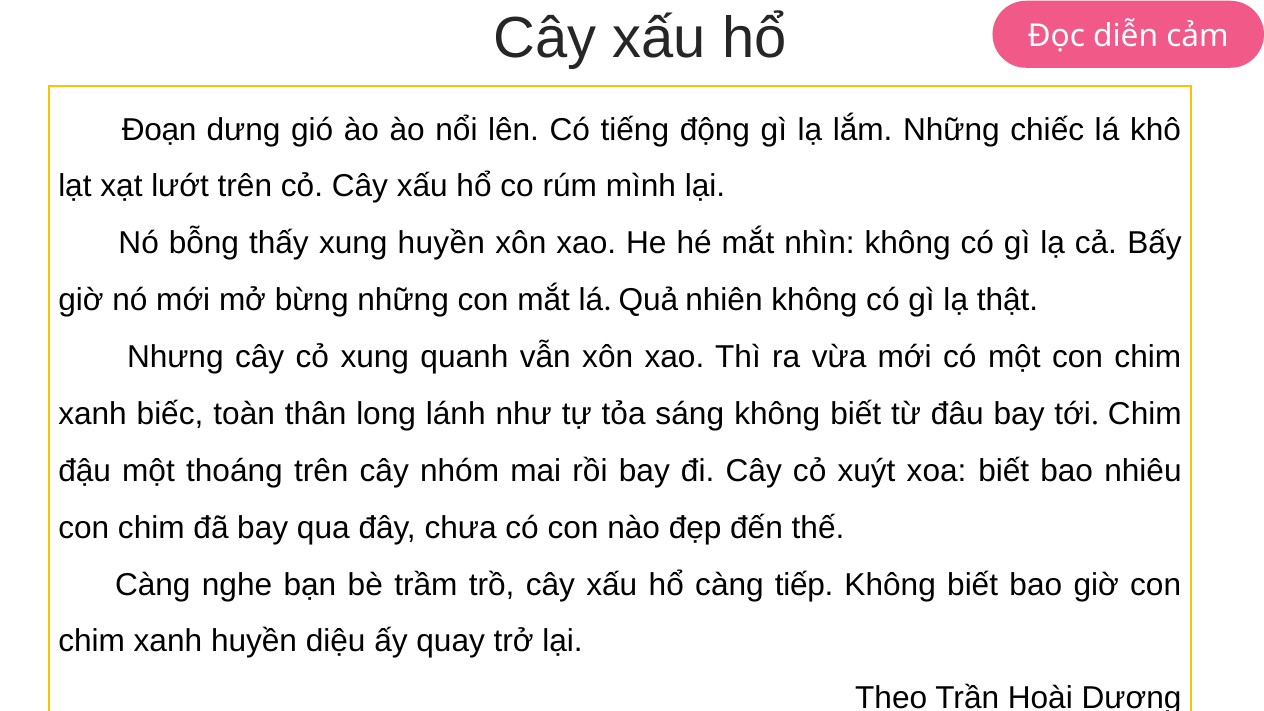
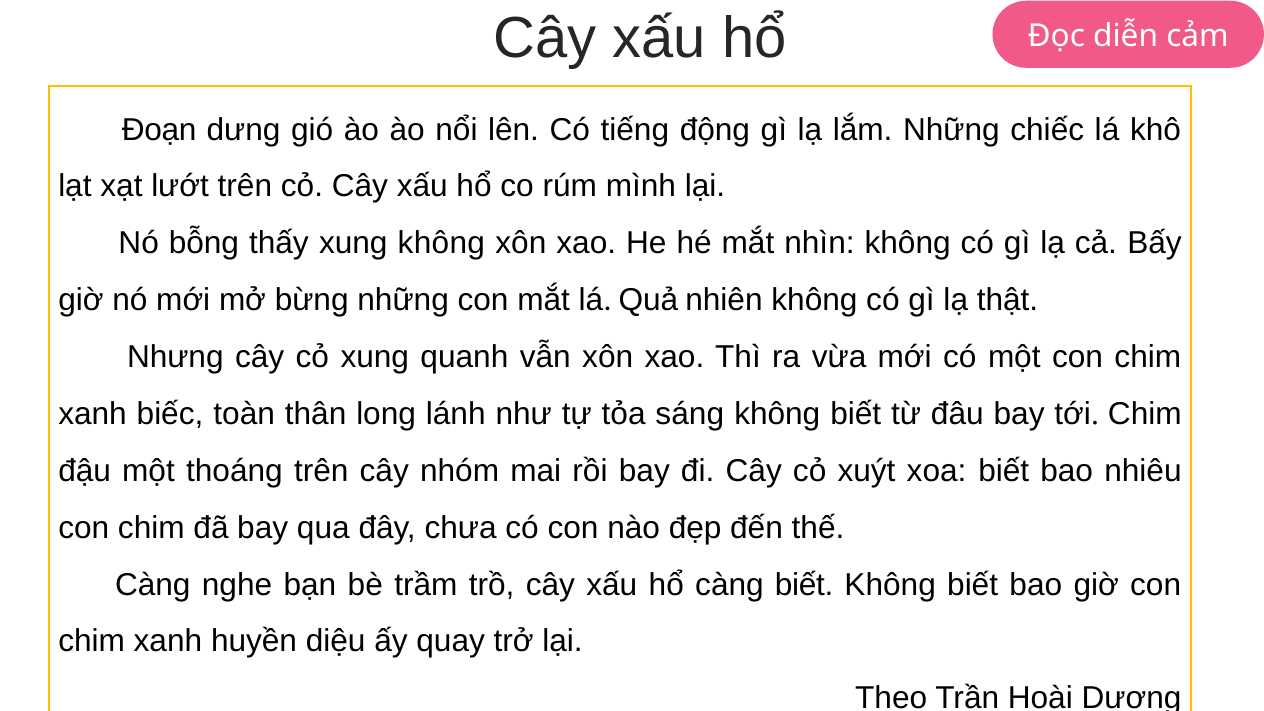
xung huyền: huyền -> không
càng tiếp: tiếp -> biết
